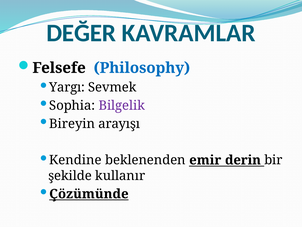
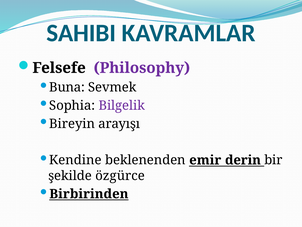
DEĞER: DEĞER -> SAHIBI
Philosophy colour: blue -> purple
Yargı: Yargı -> Buna
kullanır: kullanır -> özgürce
Çözümünde: Çözümünde -> Birbirinden
